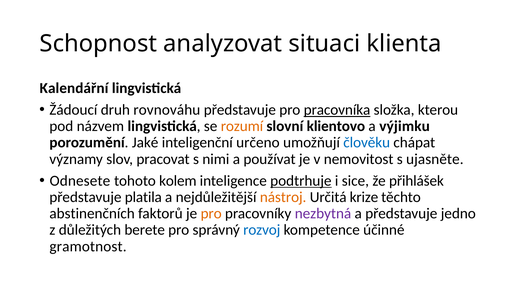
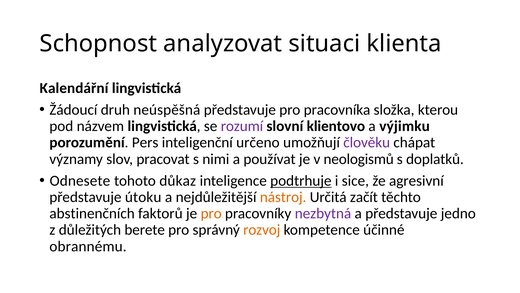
rovnováhu: rovnováhu -> neúspěšná
pracovníka underline: present -> none
rozumí colour: orange -> purple
Jaké: Jaké -> Pers
člověku colour: blue -> purple
nemovitost: nemovitost -> neologismů
ujasněte: ujasněte -> doplatků
kolem: kolem -> důkaz
přihlášek: přihlášek -> agresivní
platila: platila -> útoku
krize: krize -> začít
rozvoj colour: blue -> orange
gramotnost: gramotnost -> obrannému
